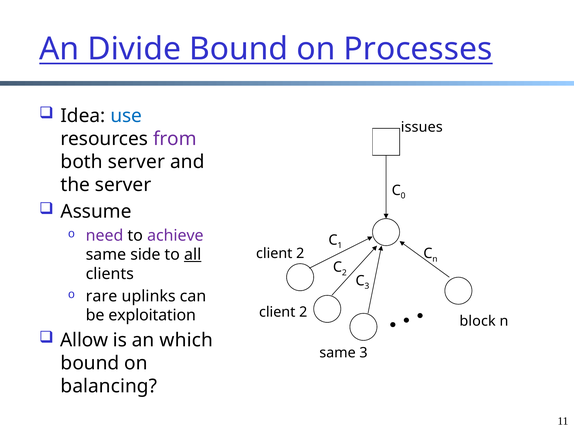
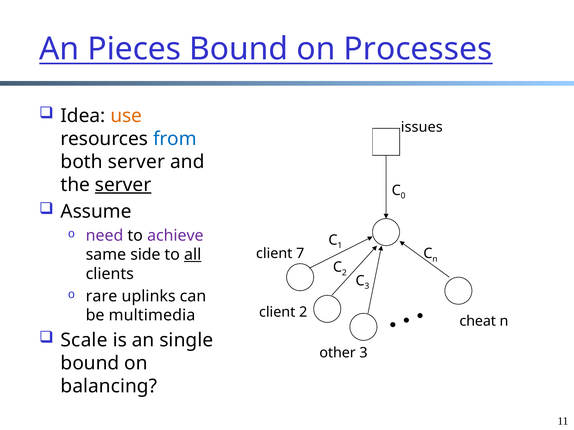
Divide: Divide -> Pieces
use colour: blue -> orange
from colour: purple -> blue
server at (123, 185) underline: none -> present
2 at (300, 254): 2 -> 7
exploitation: exploitation -> multimedia
block: block -> cheat
Allow: Allow -> Scale
which: which -> single
same at (338, 353): same -> other
